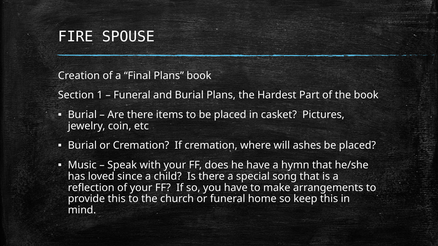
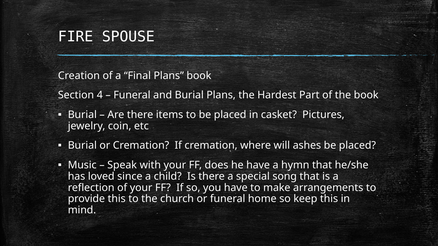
1: 1 -> 4
